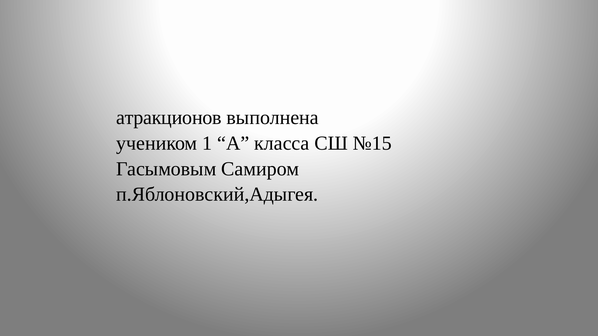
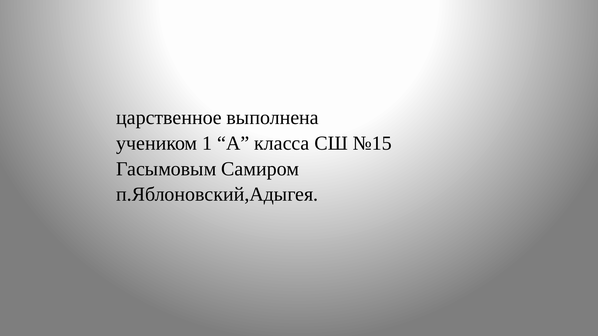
атракционов: атракционов -> царственное
